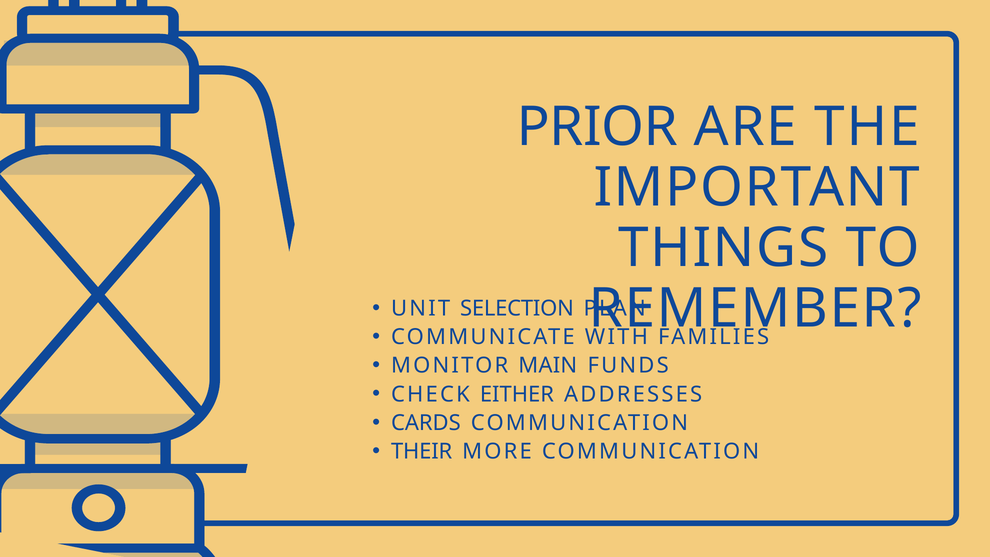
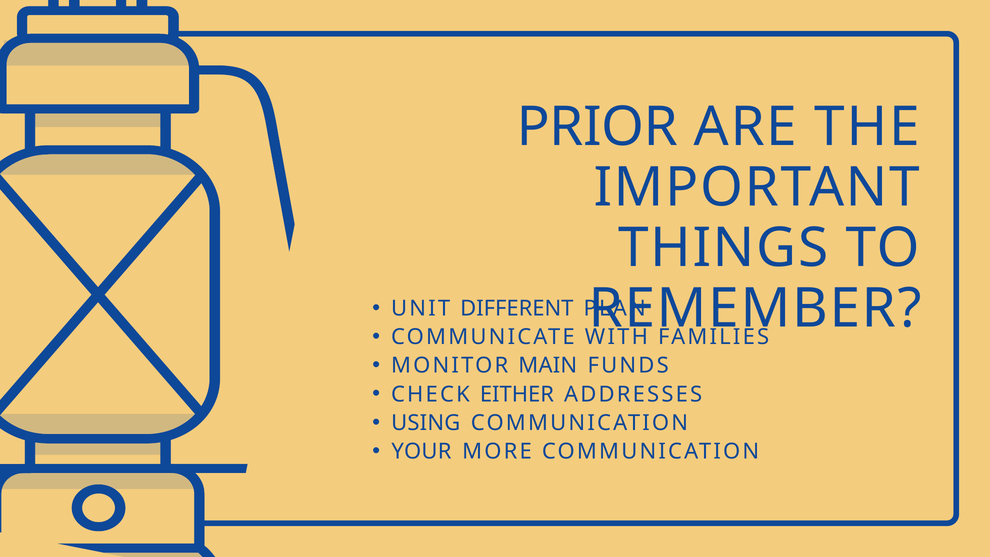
SELECTION: SELECTION -> DIFFERENT
CARDS: CARDS -> USING
THEIR: THEIR -> YOUR
